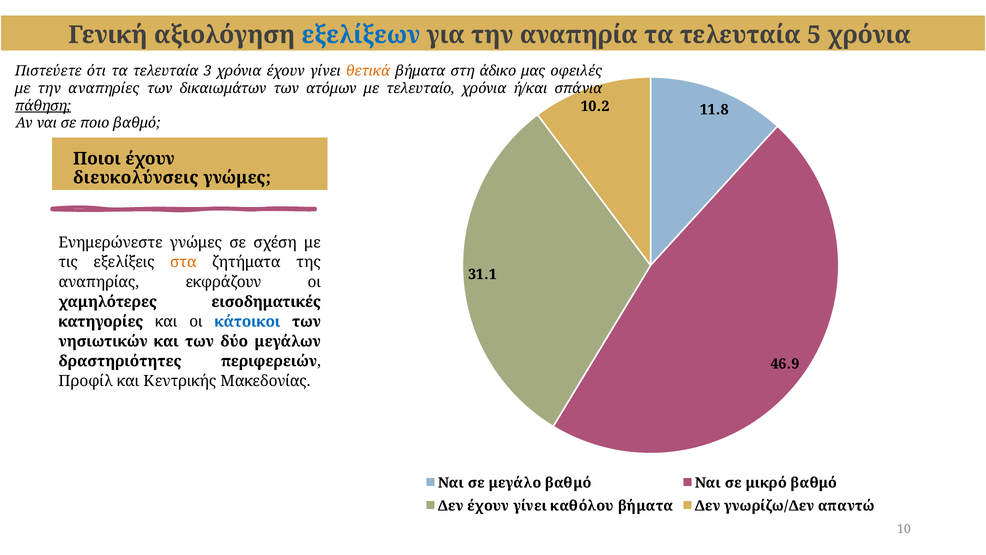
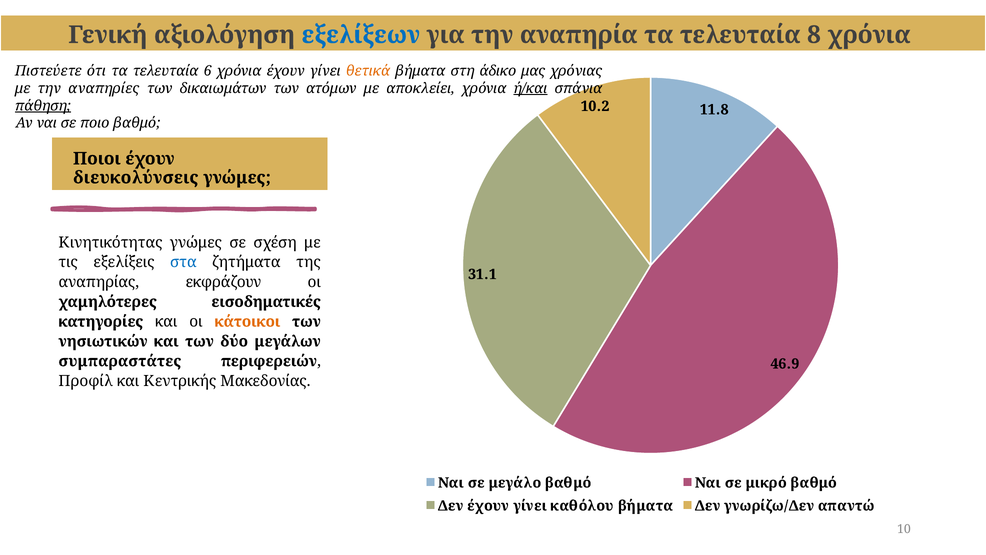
5: 5 -> 8
3: 3 -> 6
οφειλές: οφειλές -> χρόνιας
τελευταίο: τελευταίο -> αποκλείει
ή/και underline: none -> present
Ενημερώνεστε: Ενημερώνεστε -> Κινητικότητας
στα colour: orange -> blue
κάτοικοι colour: blue -> orange
δραστηριότητες: δραστηριότητες -> συμπαραστάτες
